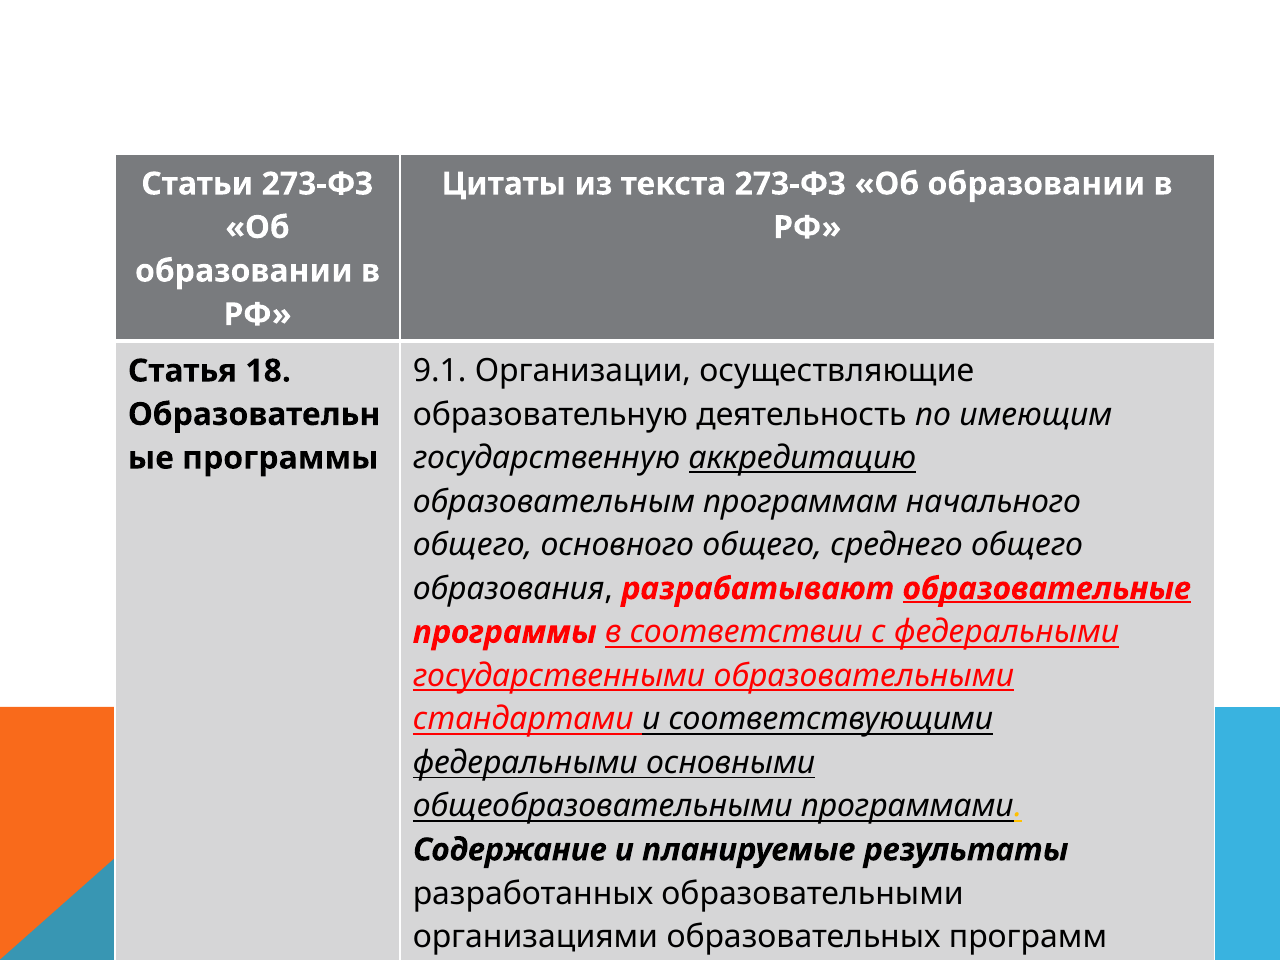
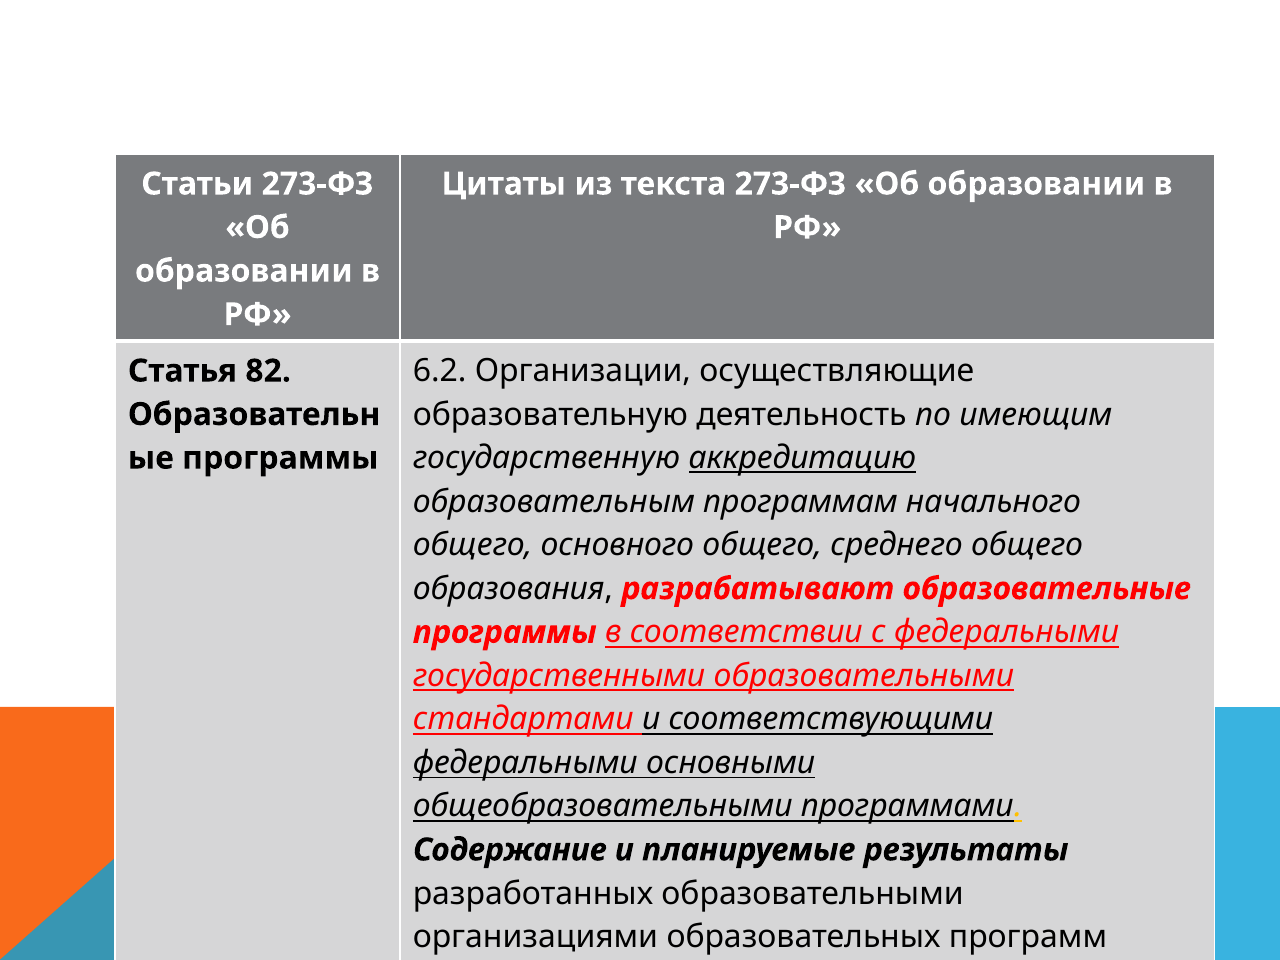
9.1: 9.1 -> 6.2
18: 18 -> 82
образовательные underline: present -> none
